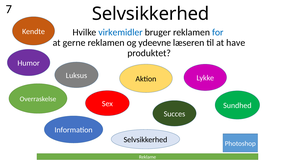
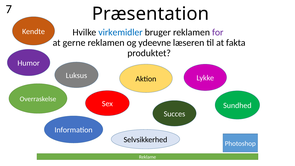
Selvsikkerhed at (151, 14): Selvsikkerhed -> Præsentation
for colour: blue -> purple
have: have -> fakta
